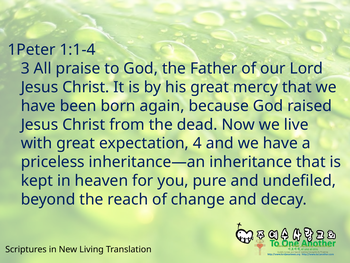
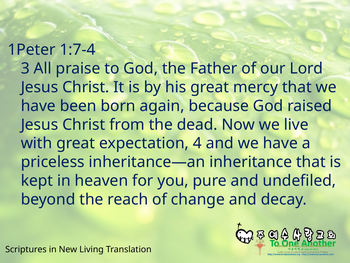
1:1-4: 1:1-4 -> 1:7-4
